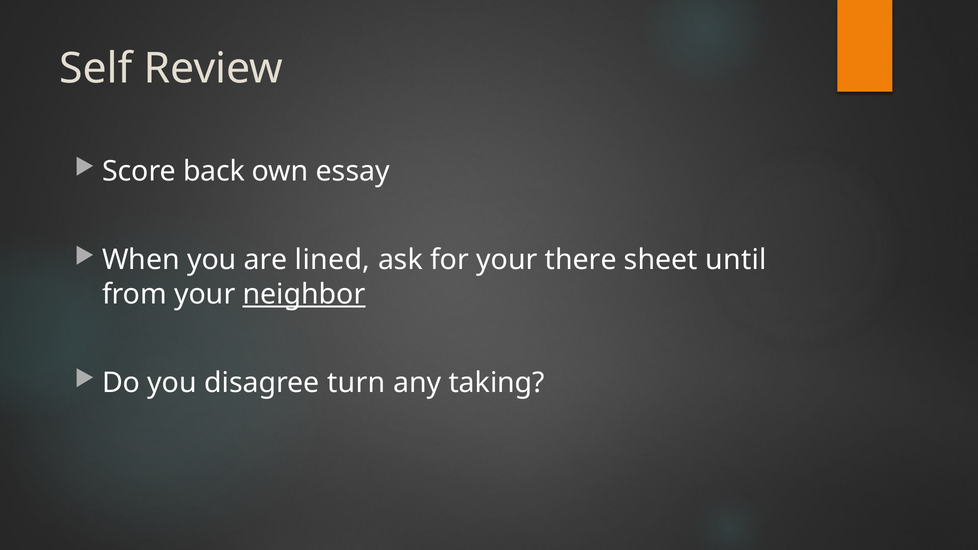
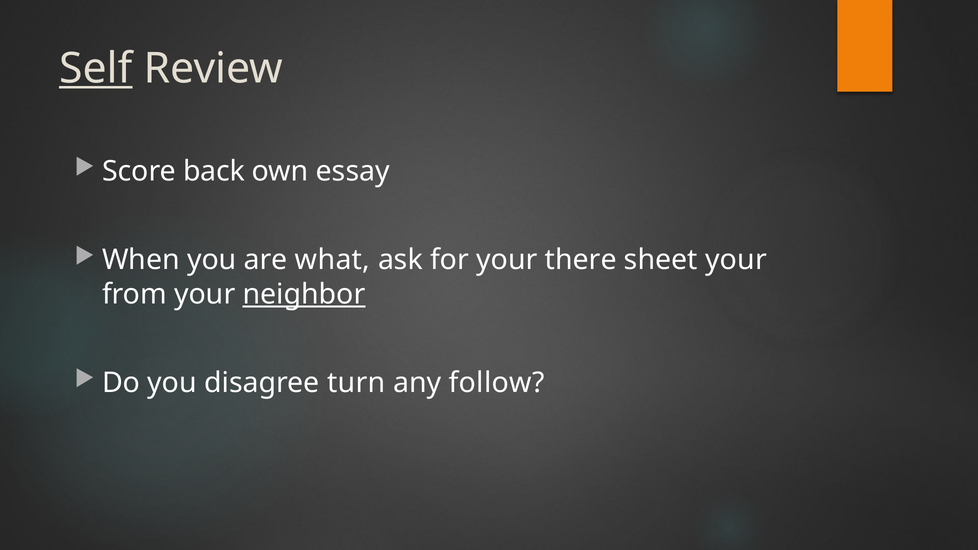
Self underline: none -> present
lined: lined -> what
sheet until: until -> your
taking: taking -> follow
